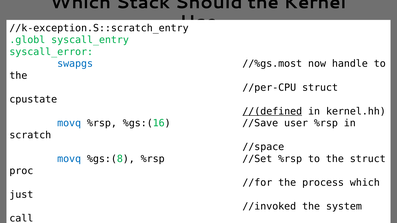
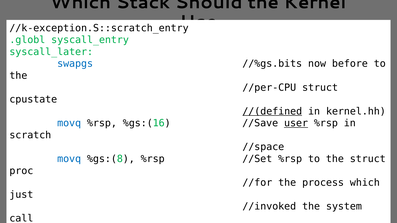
syscall_error: syscall_error -> syscall_later
//%gs.most: //%gs.most -> //%gs.bits
handle at (350, 64): handle -> before
user underline: none -> present
